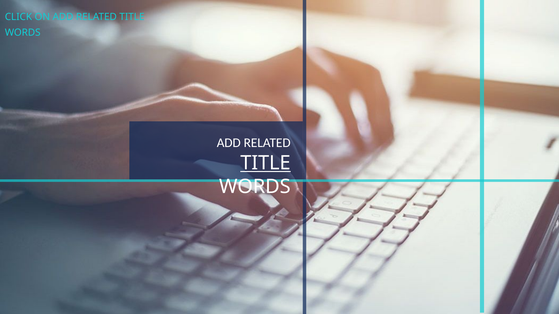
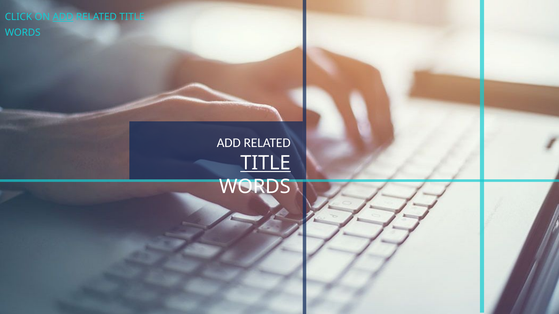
ADD at (63, 17) underline: none -> present
